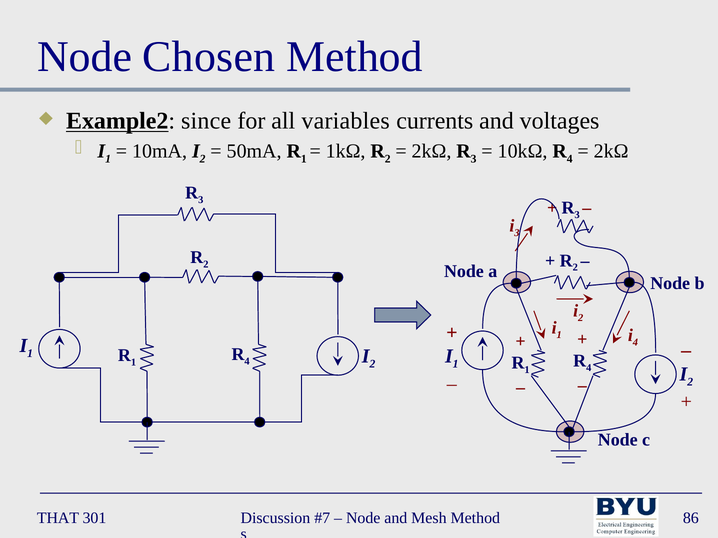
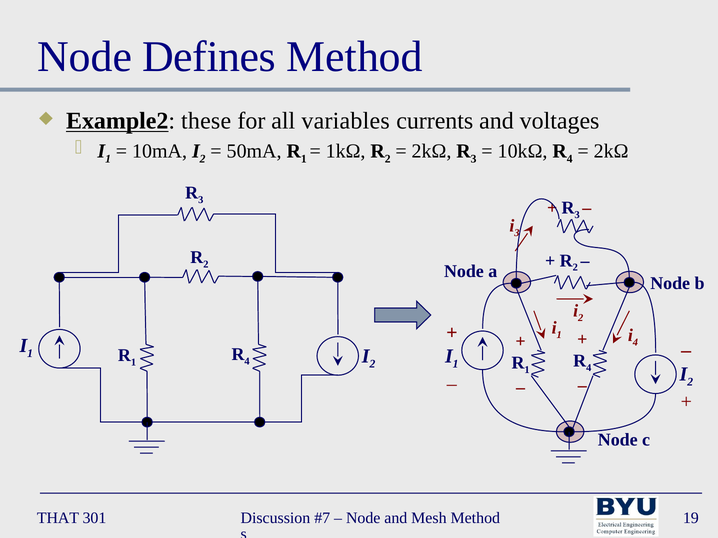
Chosen: Chosen -> Defines
since: since -> these
86: 86 -> 19
